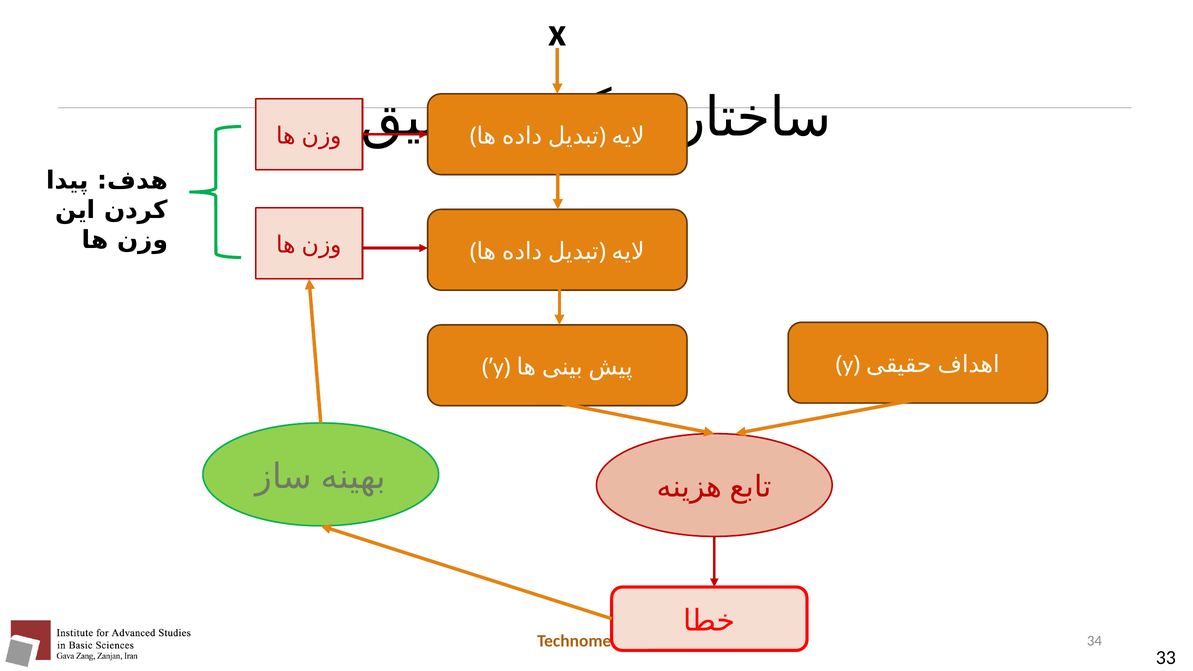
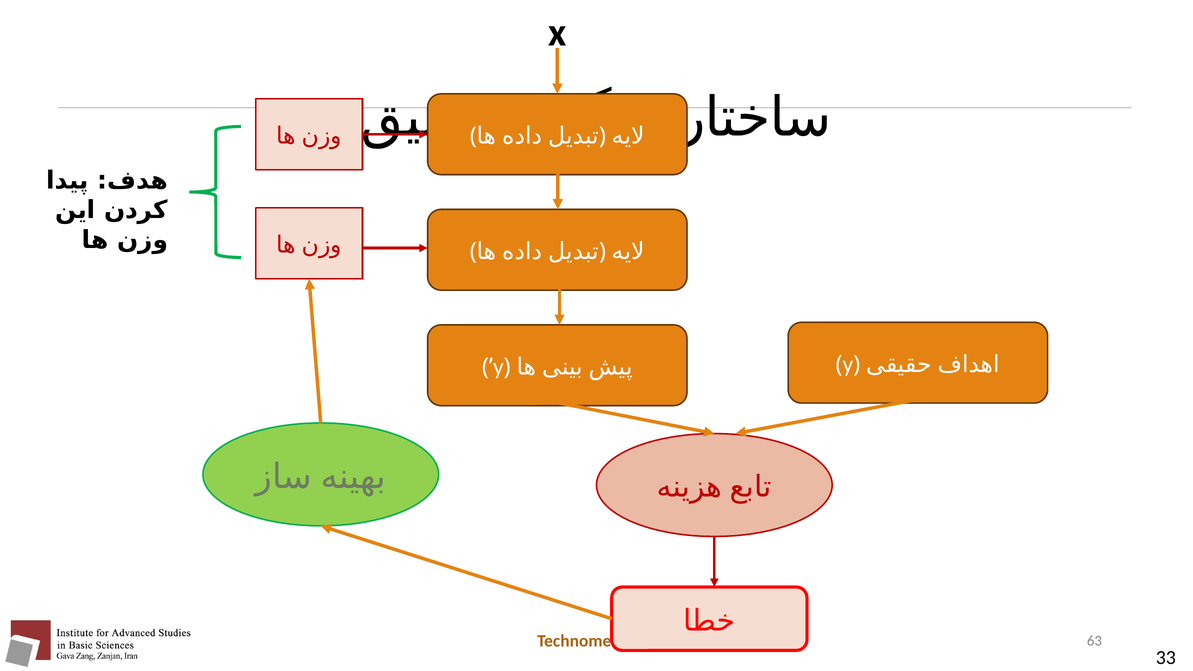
34: 34 -> 63
